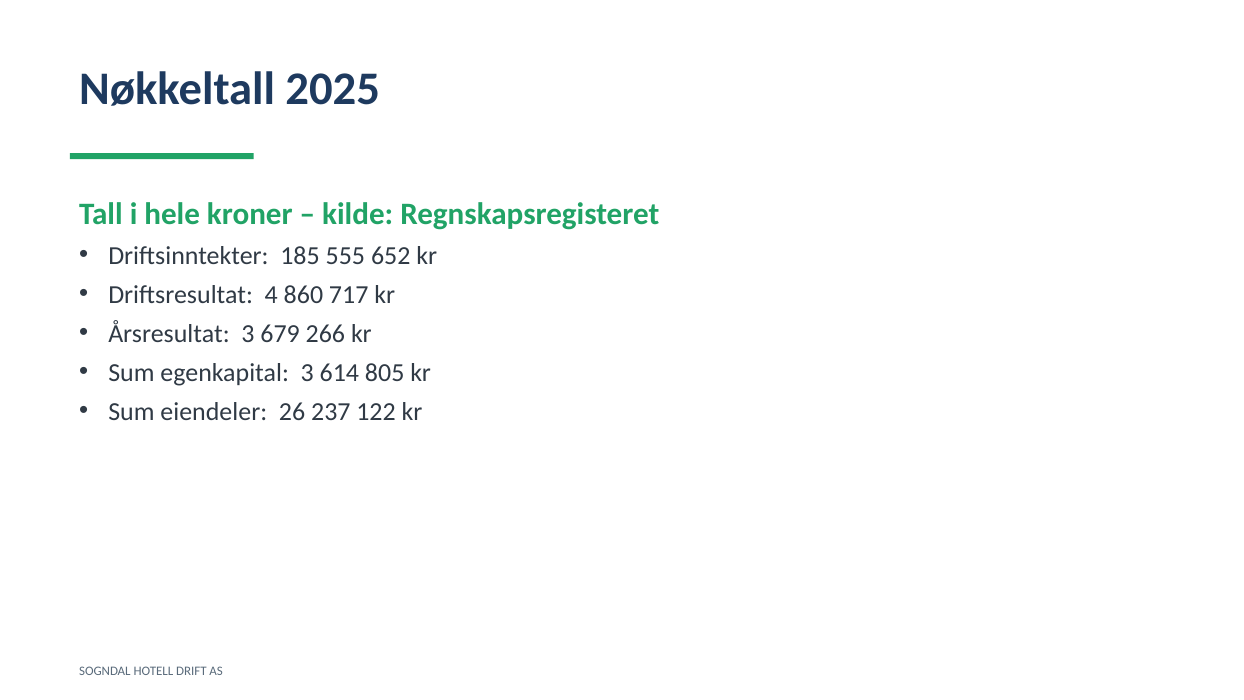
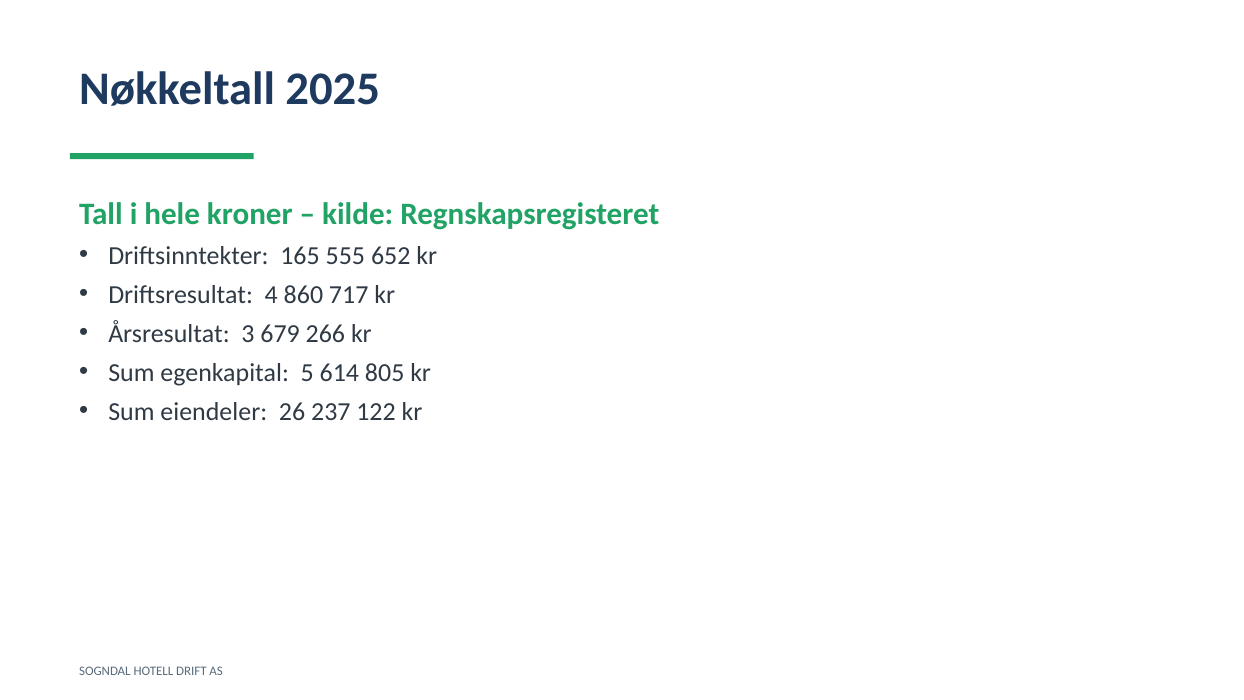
185: 185 -> 165
egenkapital 3: 3 -> 5
